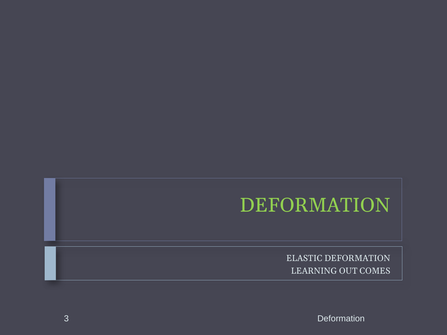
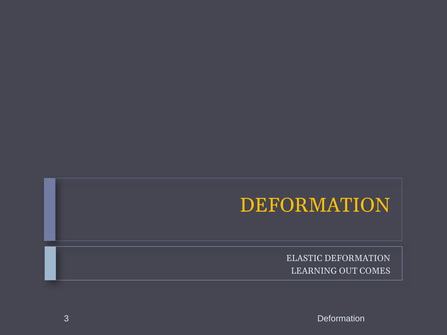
DEFORMATION at (315, 206) colour: light green -> yellow
